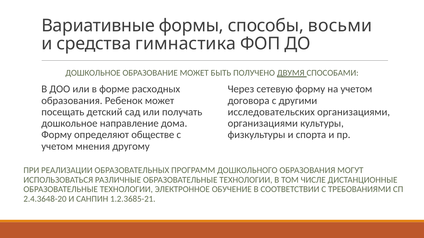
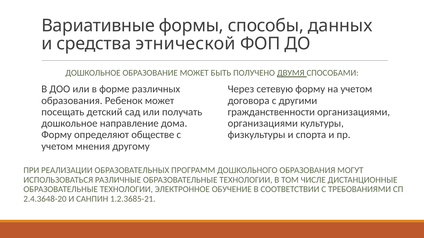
восьми: восьми -> данных
гимнастика: гимнастика -> этнической
расходных: расходных -> различных
исследовательских: исследовательских -> гражданственности
